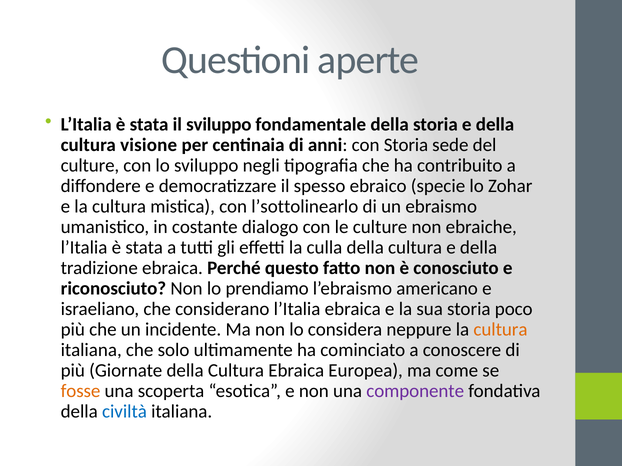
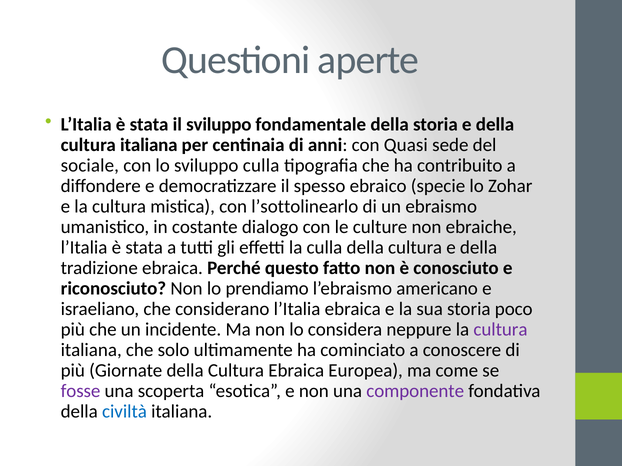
visione at (149, 145): visione -> italiana
con Storia: Storia -> Quasi
culture at (90, 166): culture -> sociale
sviluppo negli: negli -> culla
cultura at (500, 330) colour: orange -> purple
fosse colour: orange -> purple
